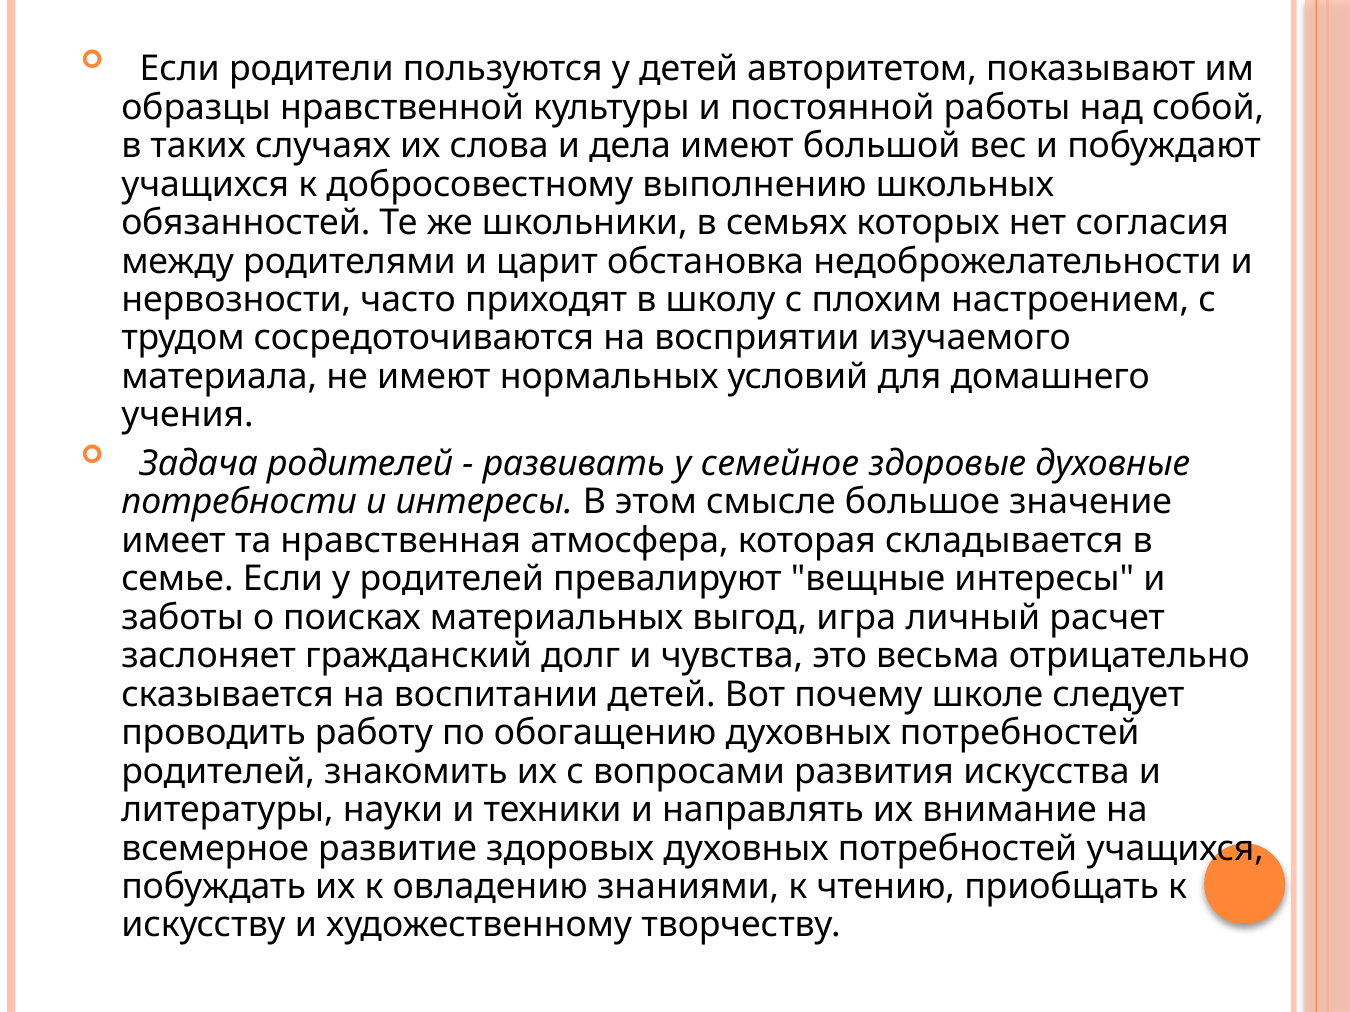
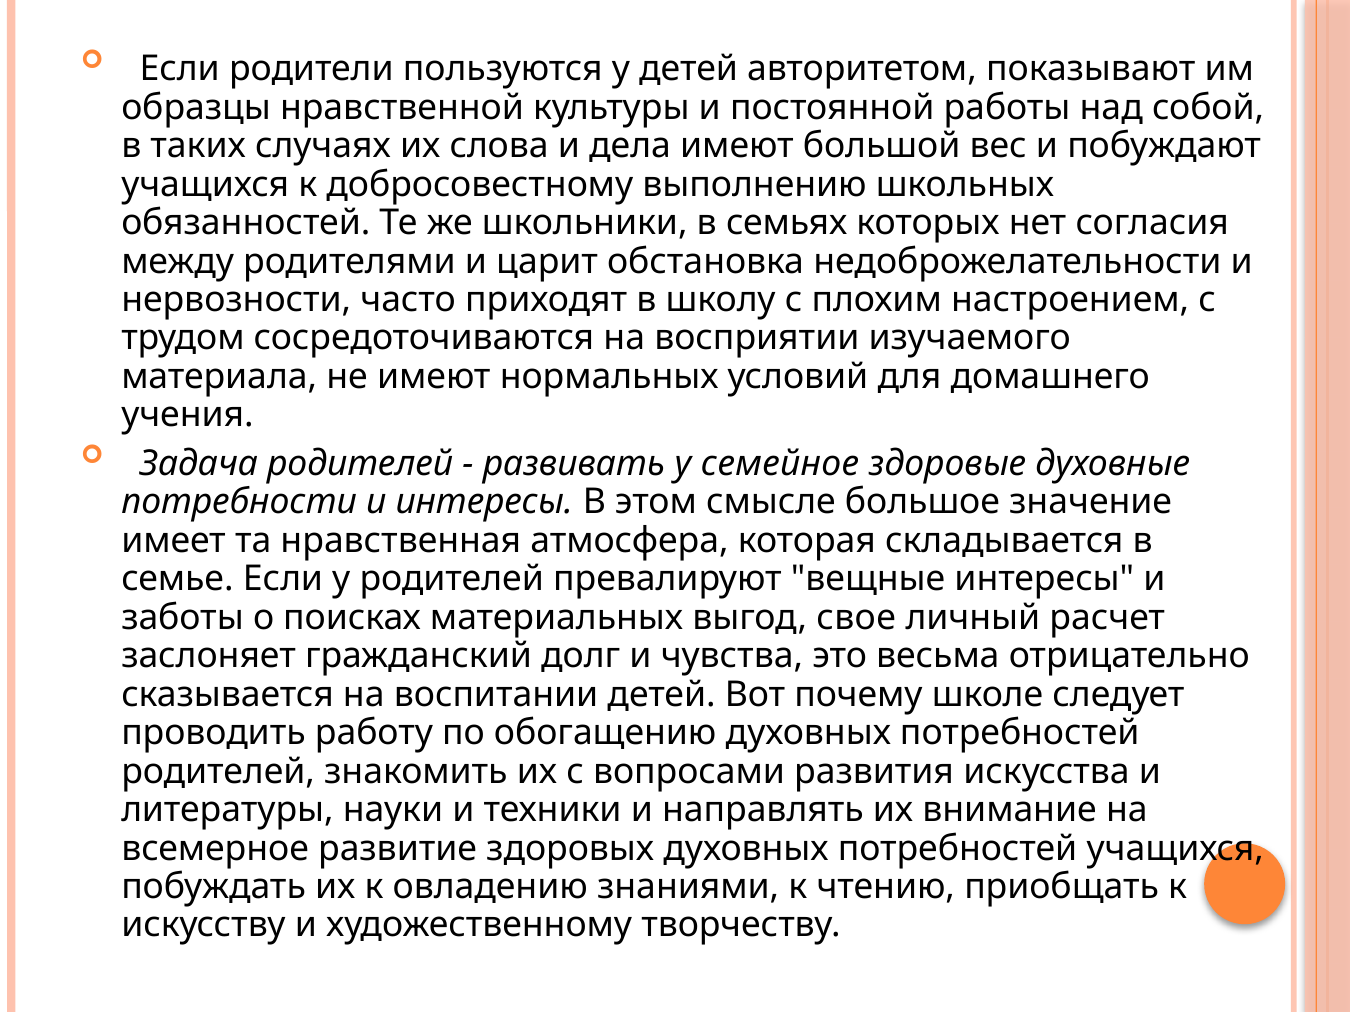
игра: игра -> свое
